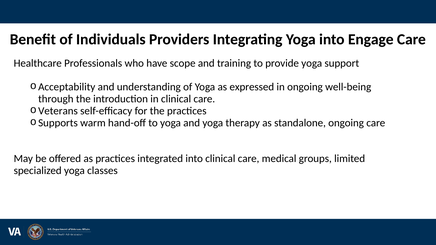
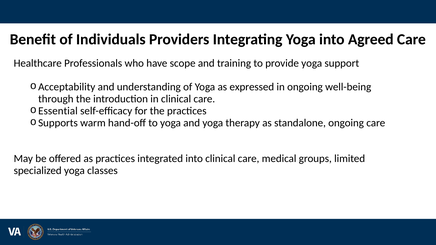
Engage: Engage -> Agreed
Veterans: Veterans -> Essential
